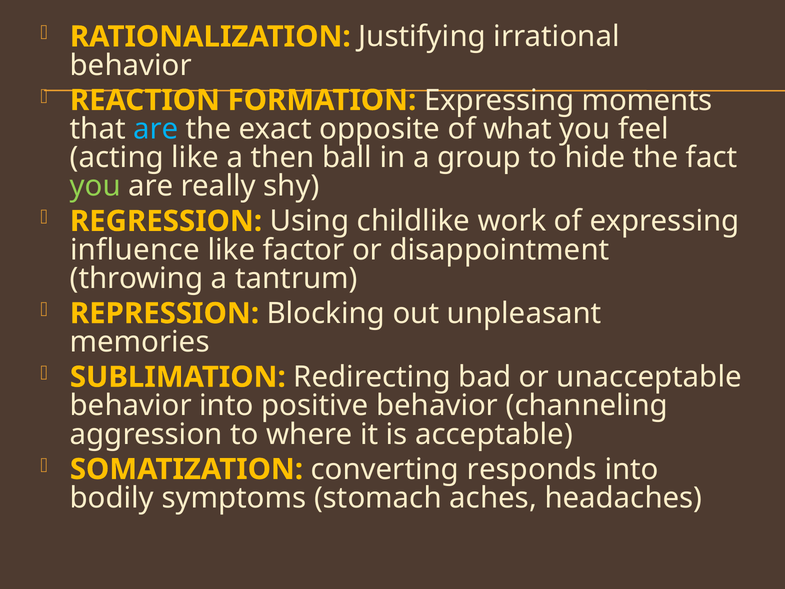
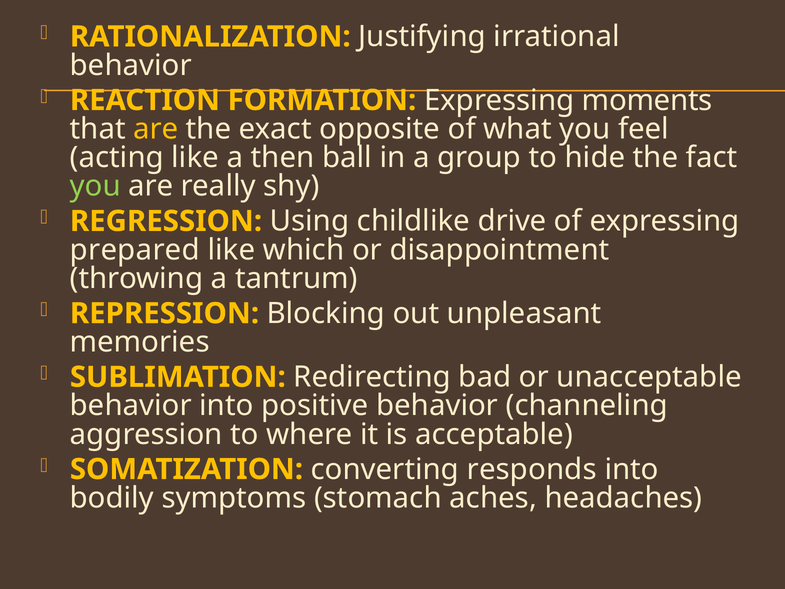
are at (156, 129) colour: light blue -> yellow
work: work -> drive
influence: influence -> prepared
factor: factor -> which
